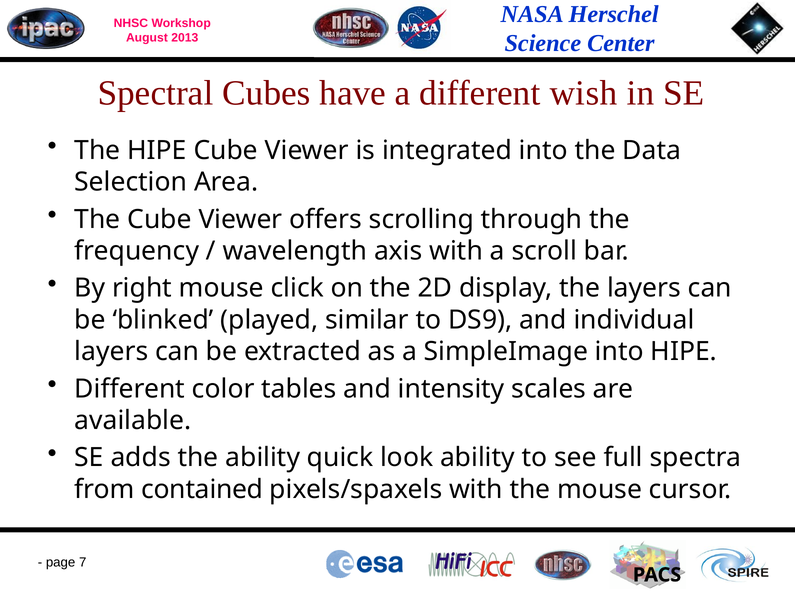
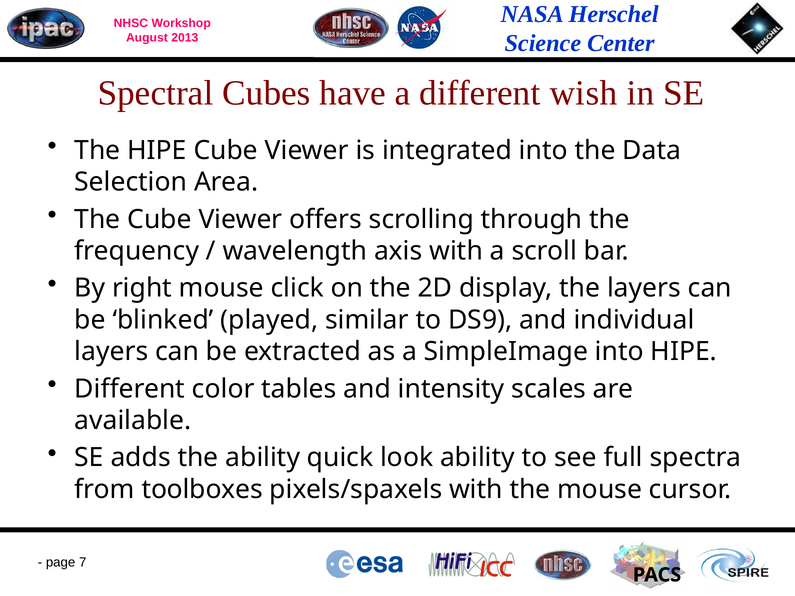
contained: contained -> toolboxes
